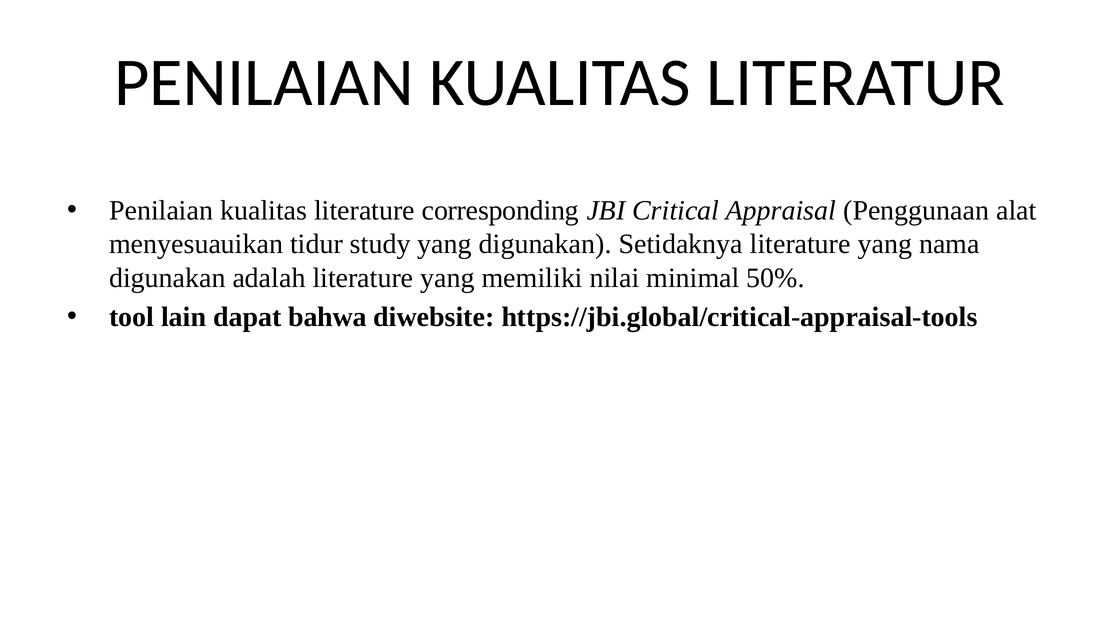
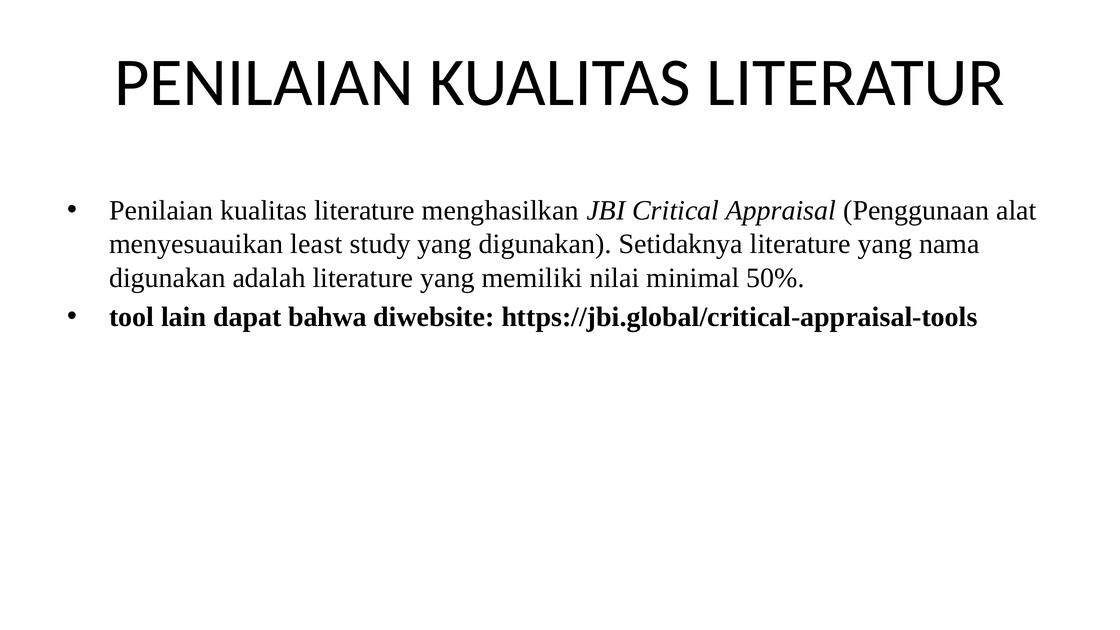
corresponding: corresponding -> menghasilkan
tidur: tidur -> least
